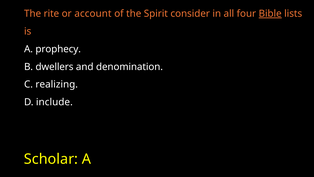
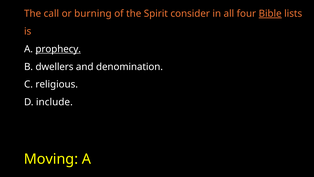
rite: rite -> call
account: account -> burning
prophecy underline: none -> present
realizing: realizing -> religious
Scholar: Scholar -> Moving
